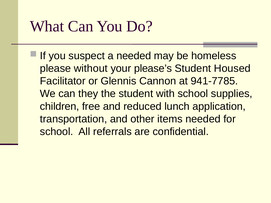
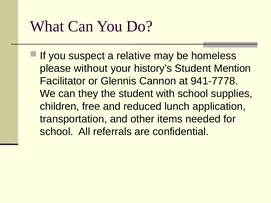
a needed: needed -> relative
please’s: please’s -> history’s
Housed: Housed -> Mention
941-7785: 941-7785 -> 941-7778
